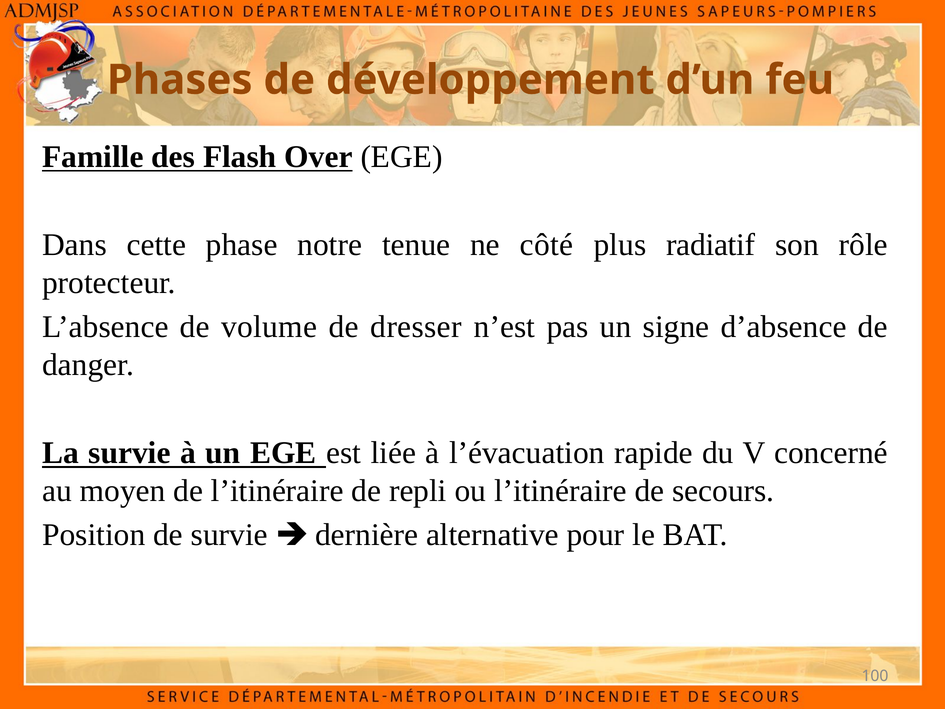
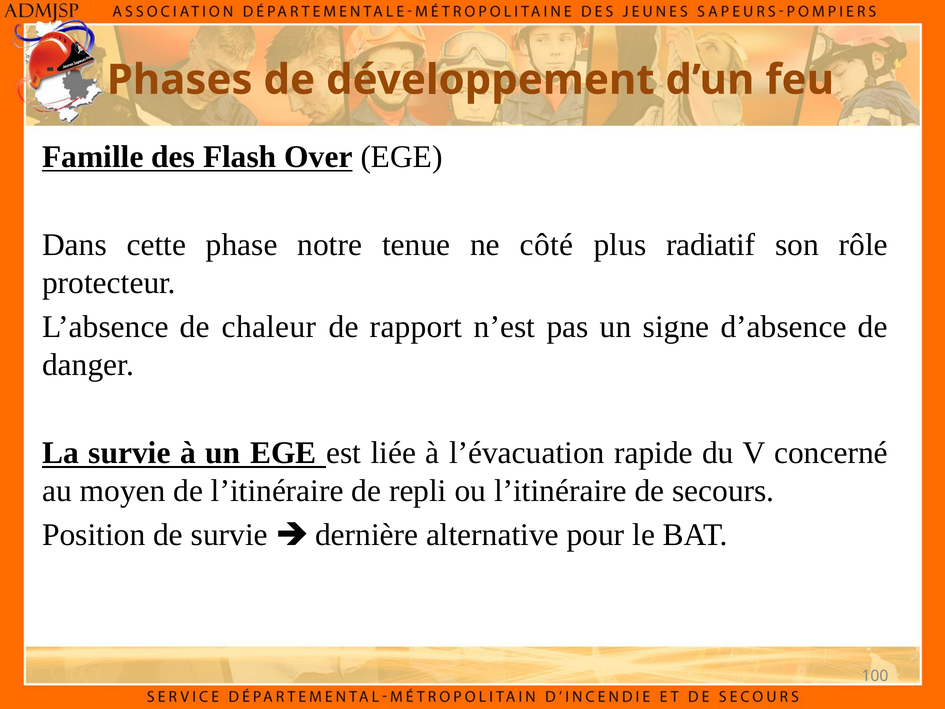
volume: volume -> chaleur
dresser: dresser -> rapport
